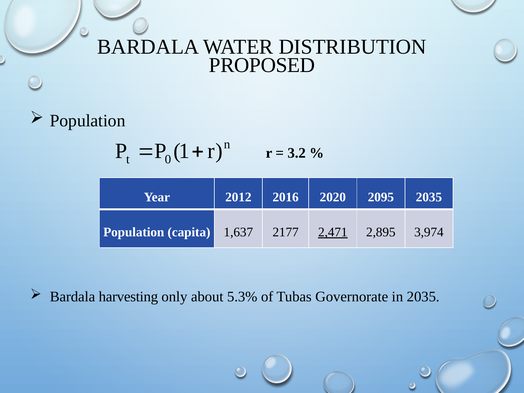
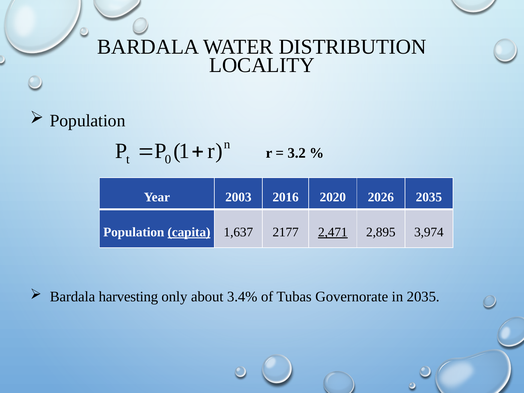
PROPOSED: PROPOSED -> LOCALITY
2012: 2012 -> 2003
2095: 2095 -> 2026
capita underline: none -> present
5.3%: 5.3% -> 3.4%
